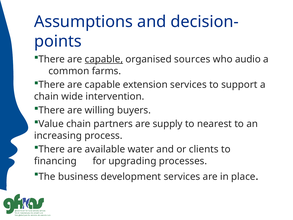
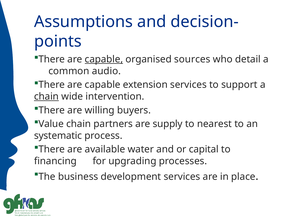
audio: audio -> detail
farms: farms -> audio
chain at (46, 96) underline: none -> present
increasing: increasing -> systematic
clients: clients -> capital
